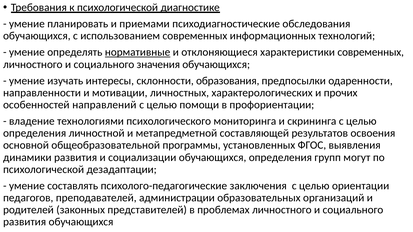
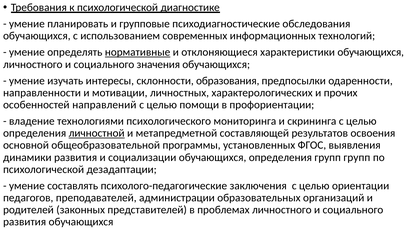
приемами: приемами -> групповые
характеристики современных: современных -> обучающихся
личностной underline: none -> present
групп могут: могут -> групп
